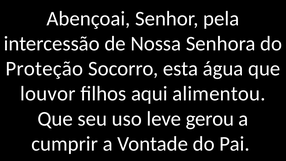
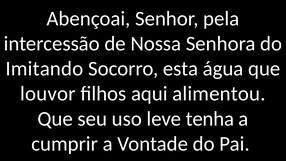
Proteção: Proteção -> Imitando
gerou: gerou -> tenha
